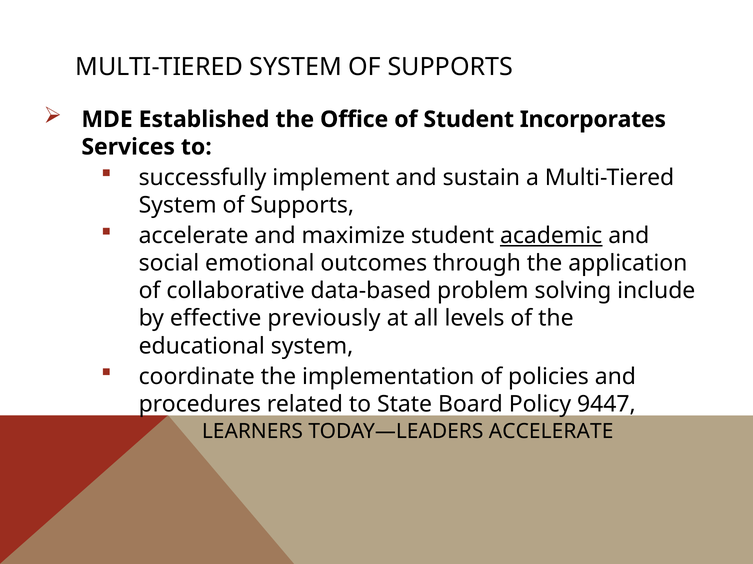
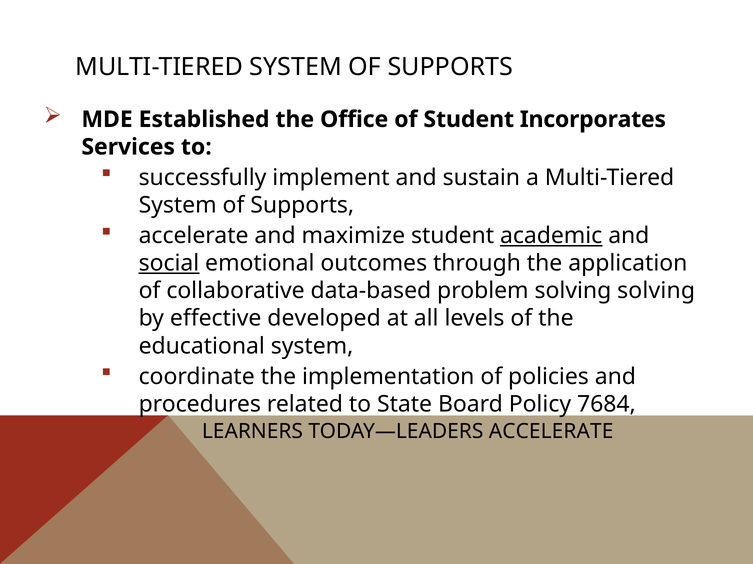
social underline: none -> present
solving include: include -> solving
previously: previously -> developed
9447: 9447 -> 7684
